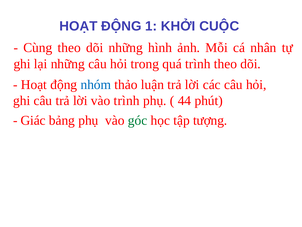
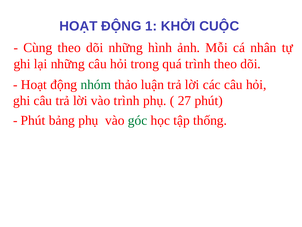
nhóm colour: blue -> green
44: 44 -> 27
Giác at (33, 120): Giác -> Phút
tượng: tượng -> thống
